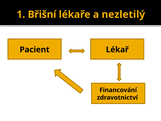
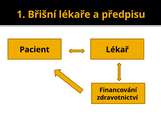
nezletilý: nezletilý -> předpisu
